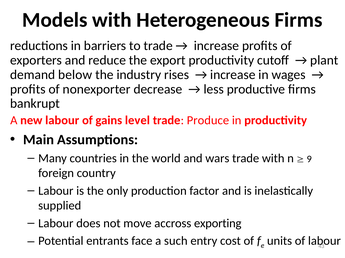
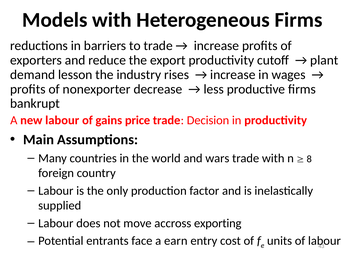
below: below -> lesson
level: level -> price
Produce: Produce -> Decision
9: 9 -> 8
such: such -> earn
